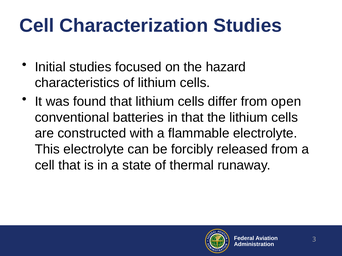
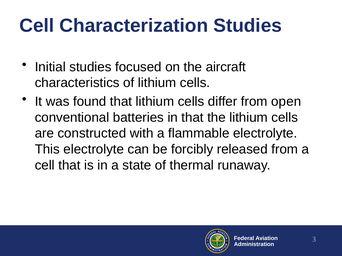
hazard: hazard -> aircraft
